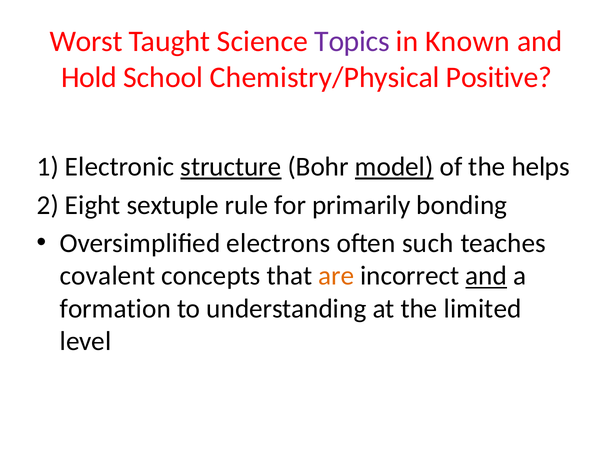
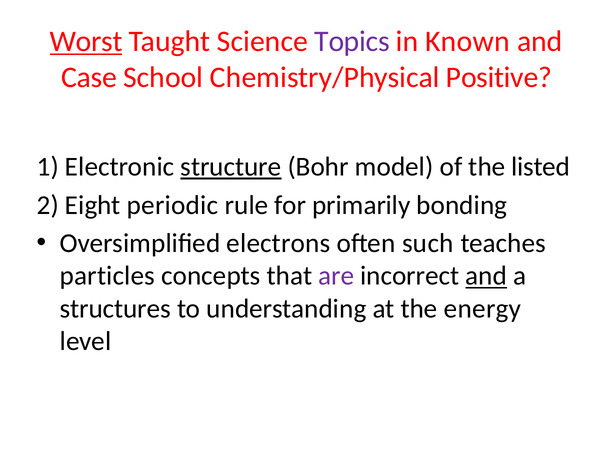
Worst underline: none -> present
Hold: Hold -> Case
model underline: present -> none
helps: helps -> listed
sextuple: sextuple -> periodic
covalent: covalent -> particles
are colour: orange -> purple
formation: formation -> structures
limited: limited -> energy
